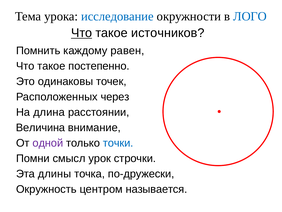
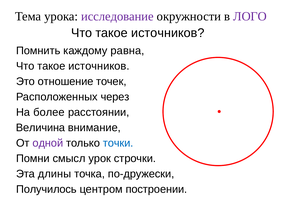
исследование colour: blue -> purple
ЛОГО colour: blue -> purple
Что at (82, 33) underline: present -> none
равен: равен -> равна
постепенно at (99, 66): постепенно -> источников
одинаковы: одинаковы -> отношение
длина: длина -> более
Окружность: Окружность -> Получилось
называется: называется -> построении
